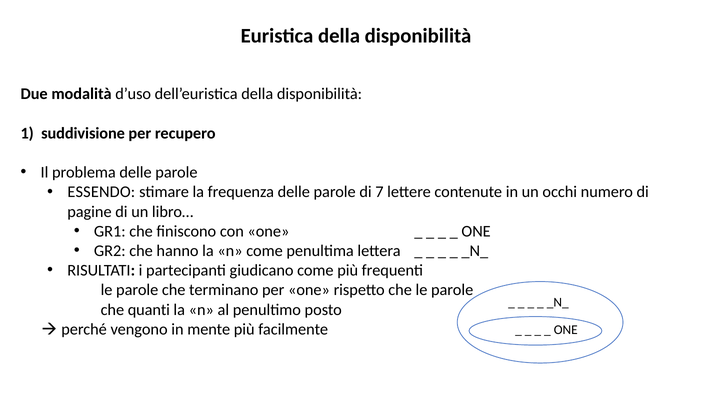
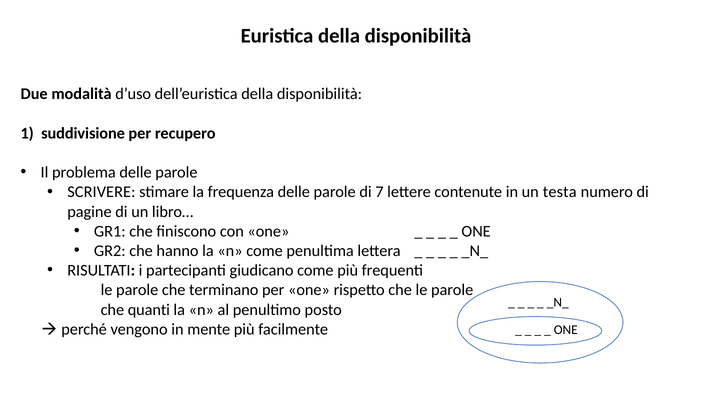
ESSENDO: ESSENDO -> SCRIVERE
occhi: occhi -> testa
